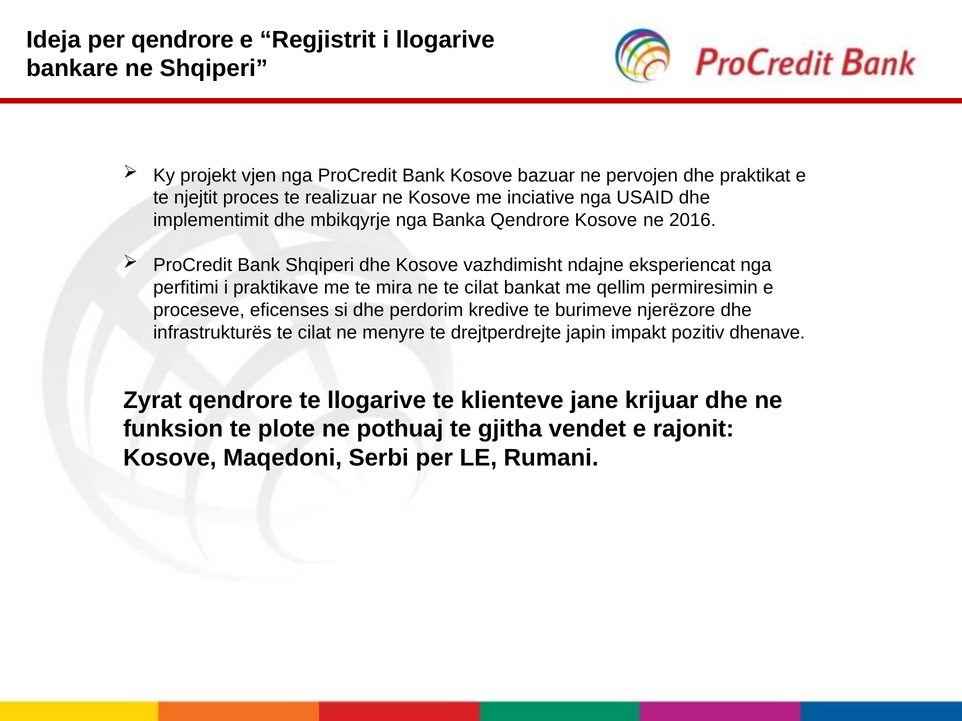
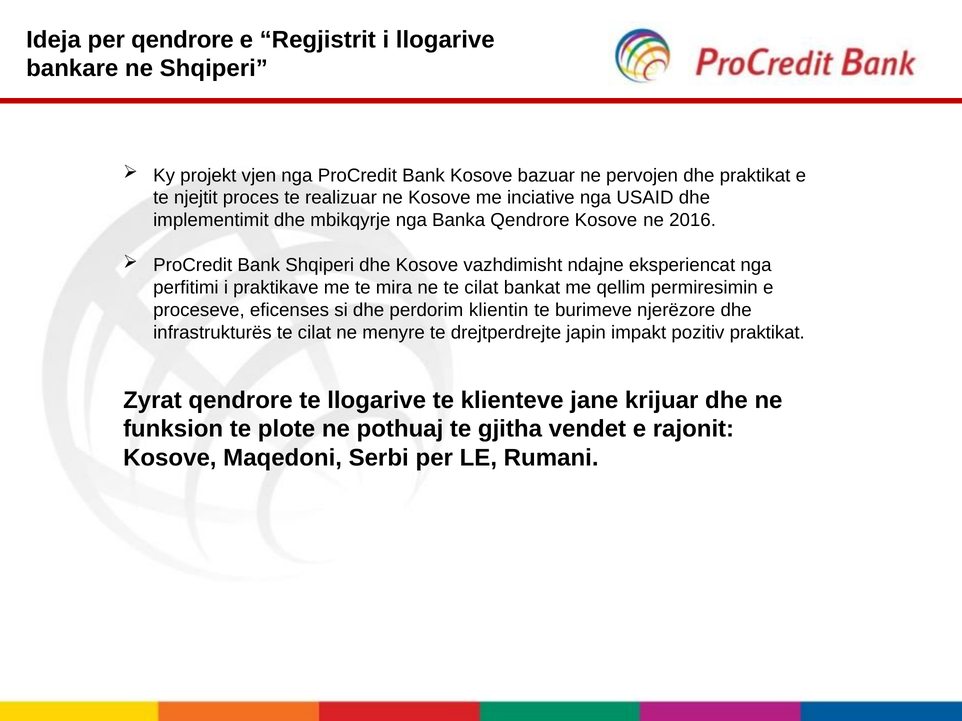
kredive: kredive -> klientin
pozitiv dhenave: dhenave -> praktikat
